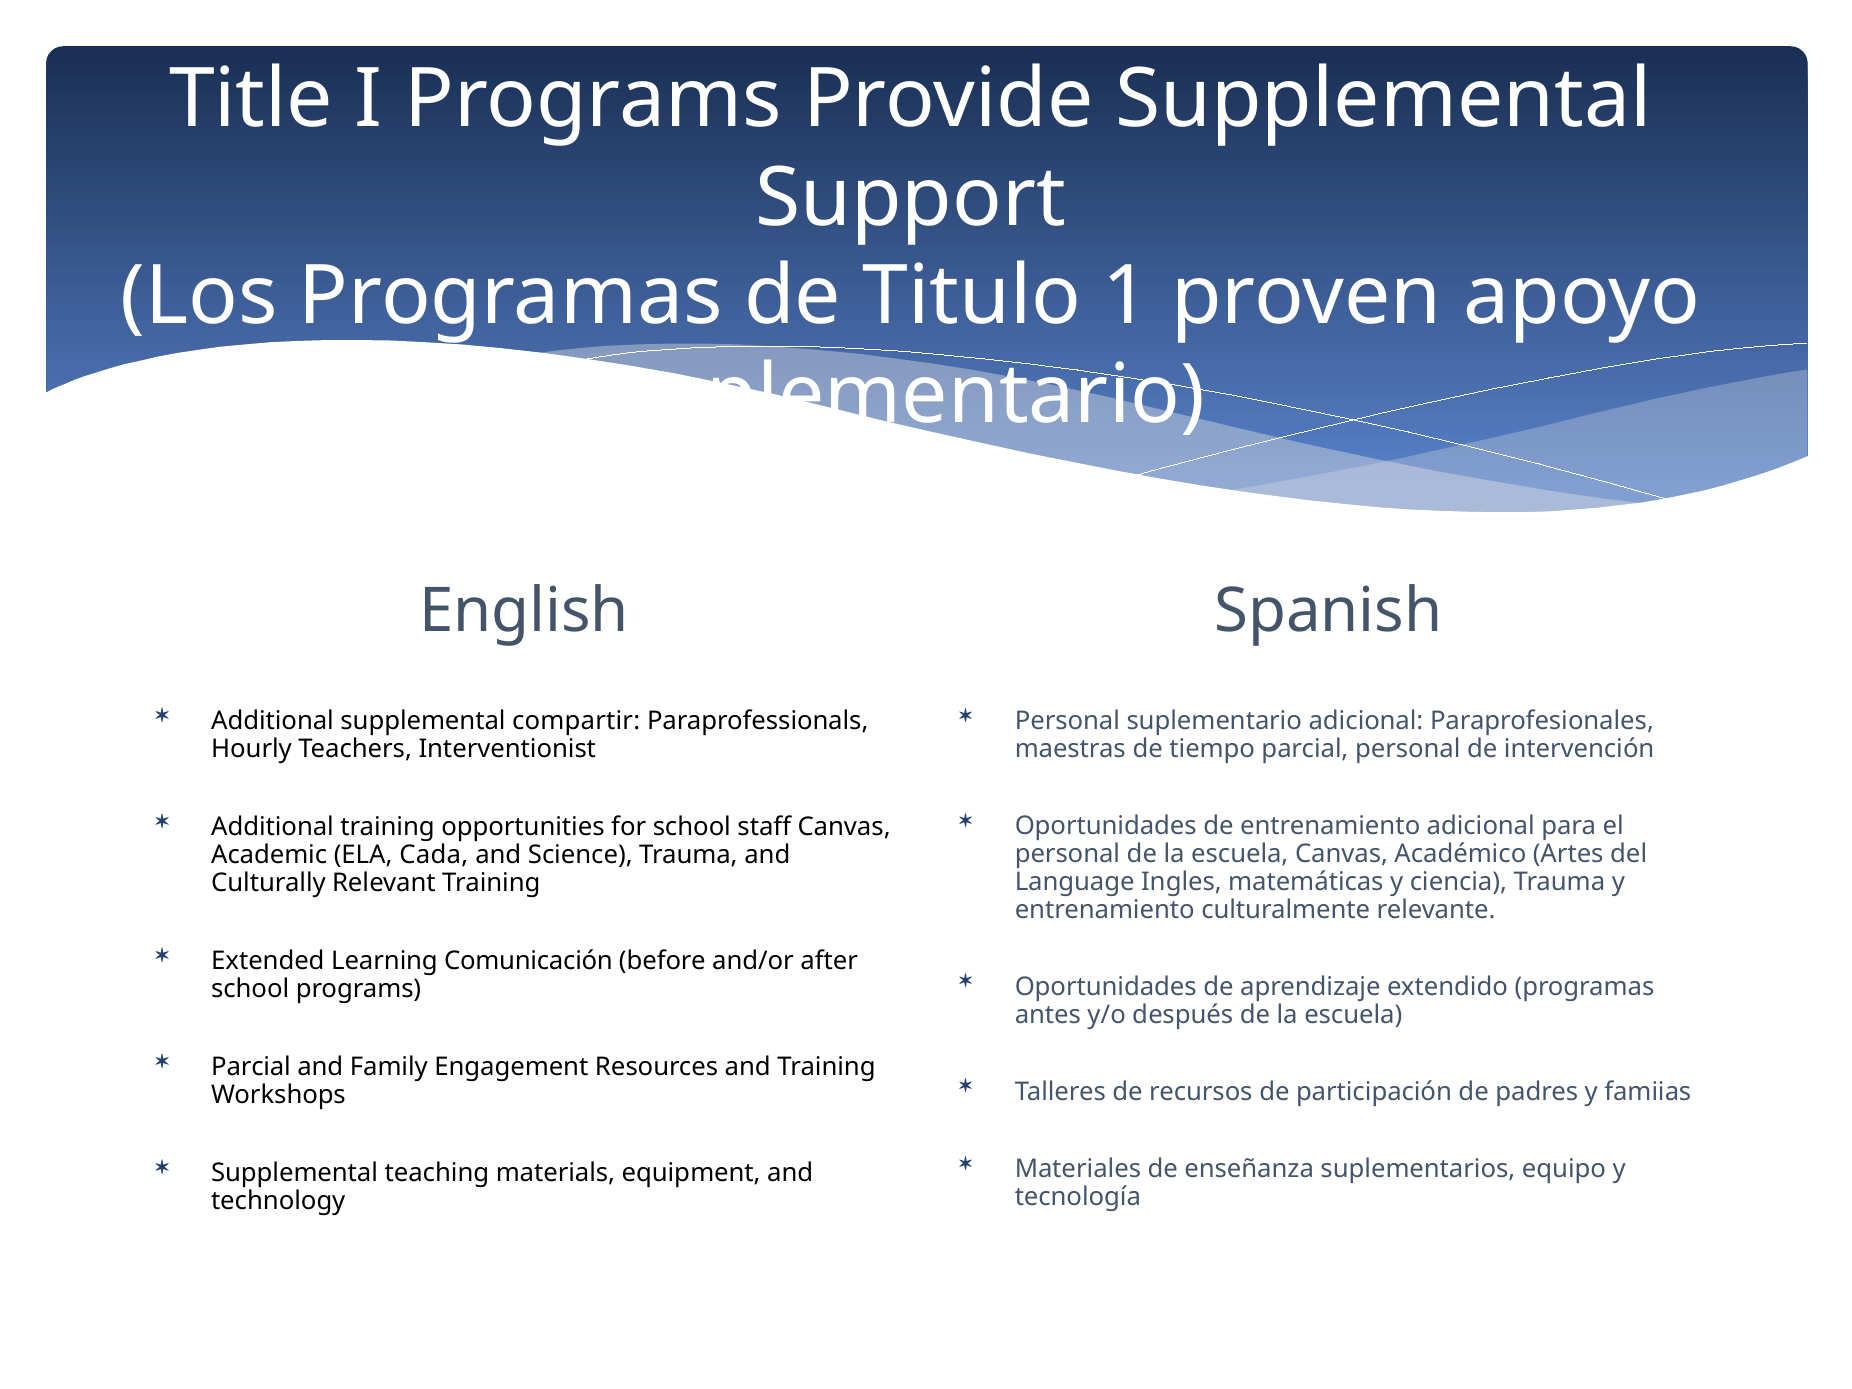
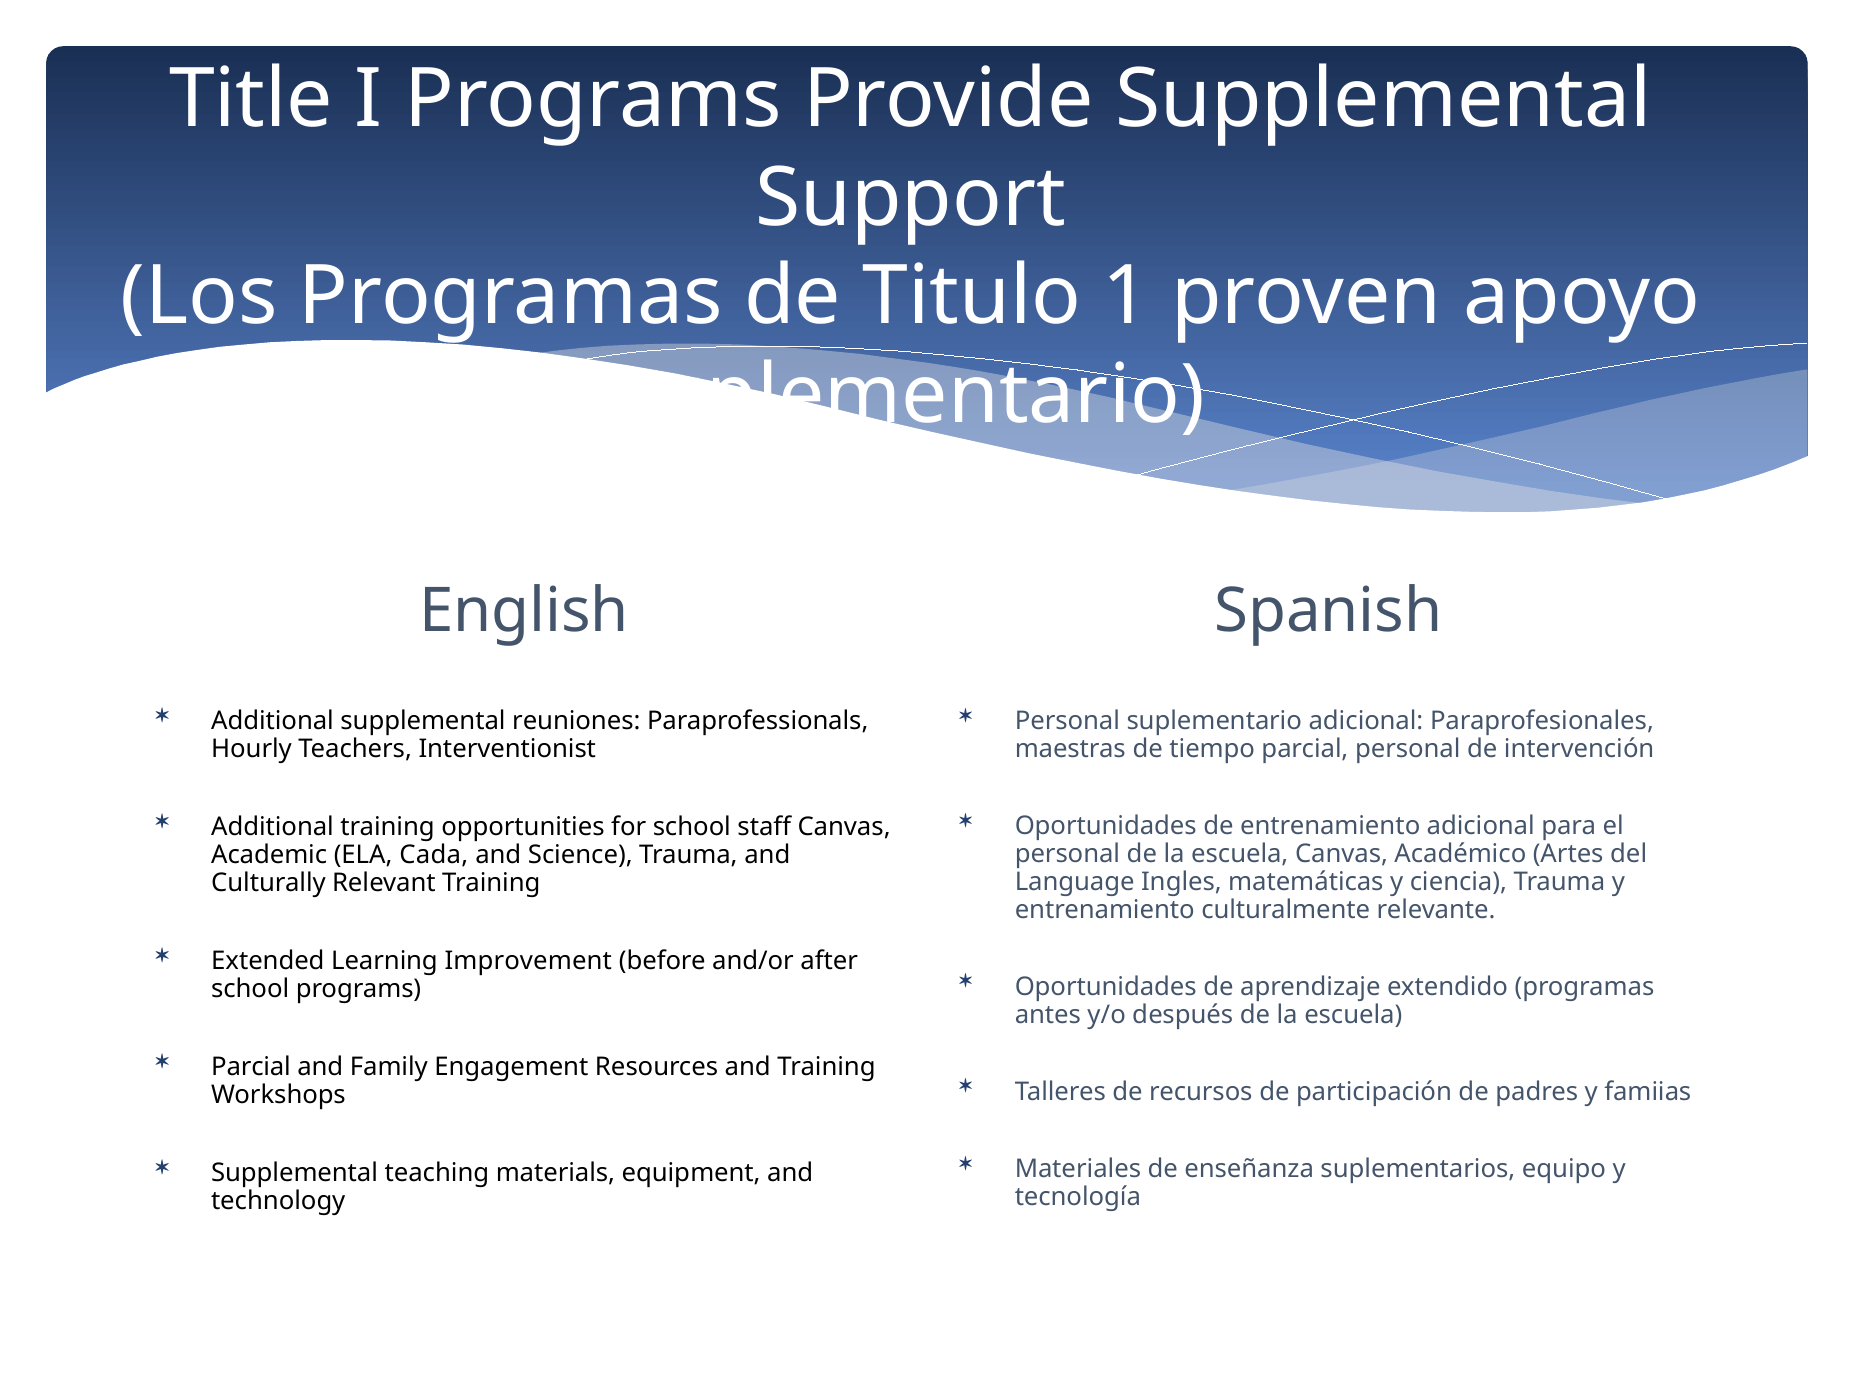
compartir: compartir -> reuniones
Comunicación: Comunicación -> Improvement
